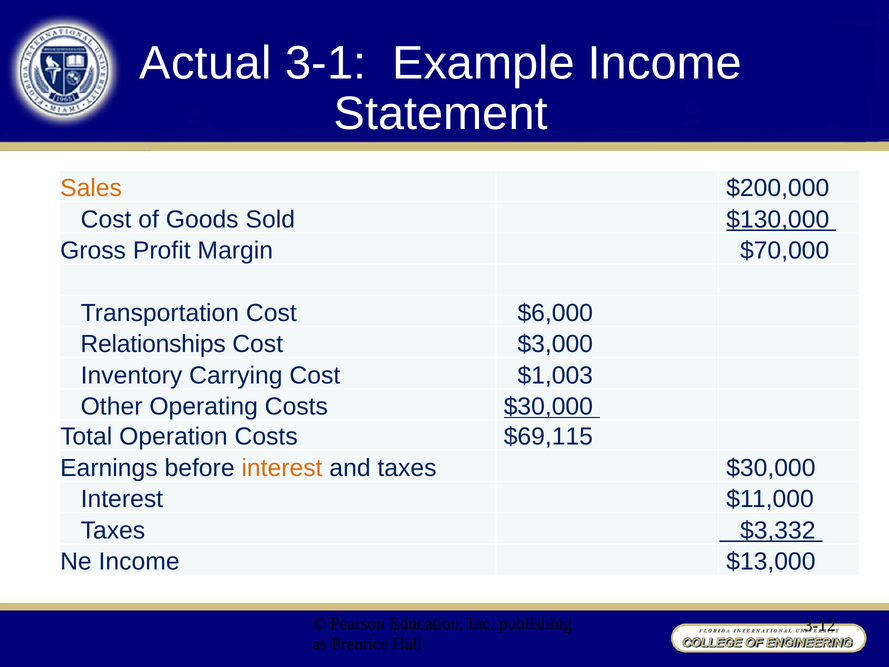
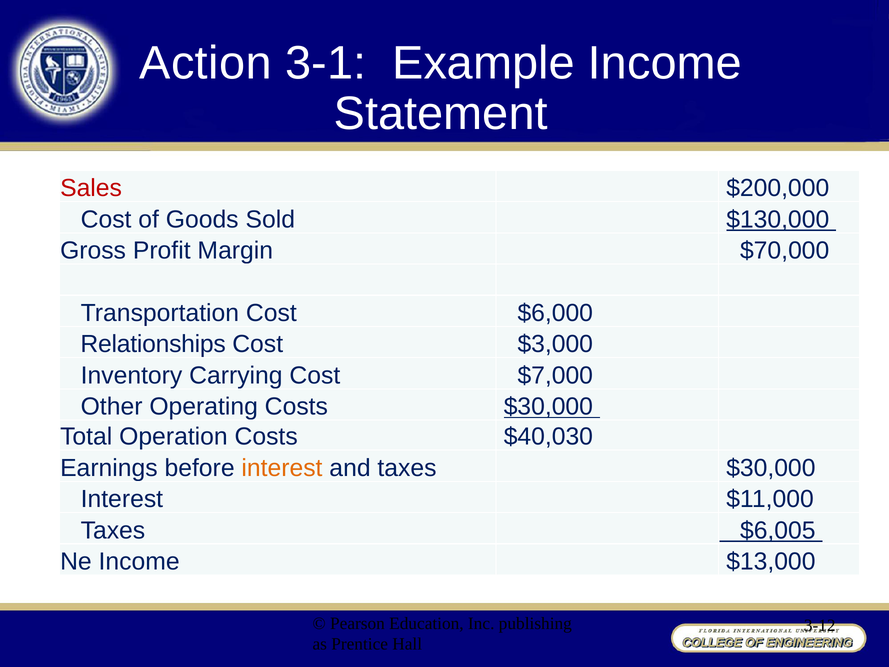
Actual: Actual -> Action
Sales colour: orange -> red
$1,003: $1,003 -> $7,000
$69,115: $69,115 -> $40,030
$3,332: $3,332 -> $6,005
